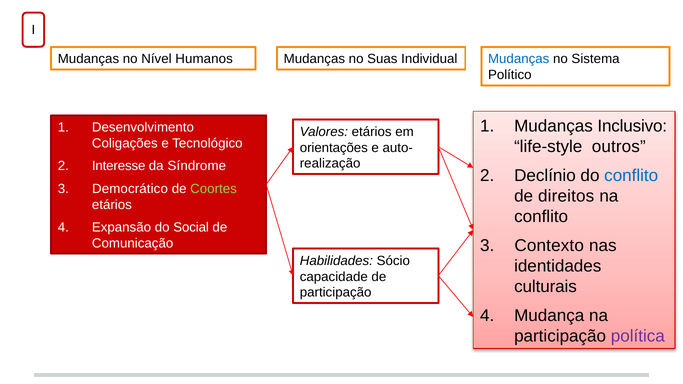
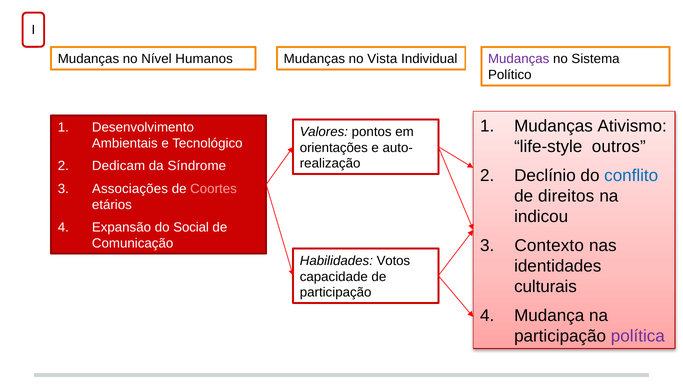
Suas: Suas -> Vista
Mudanças at (519, 59) colour: blue -> purple
Inclusivo: Inclusivo -> Ativismo
Valores etários: etários -> pontos
Coligações: Coligações -> Ambientais
Interesse: Interesse -> Dedicam
Democrático: Democrático -> Associações
Coortes colour: light green -> pink
conflito at (541, 217): conflito -> indicou
Sócio: Sócio -> Votos
